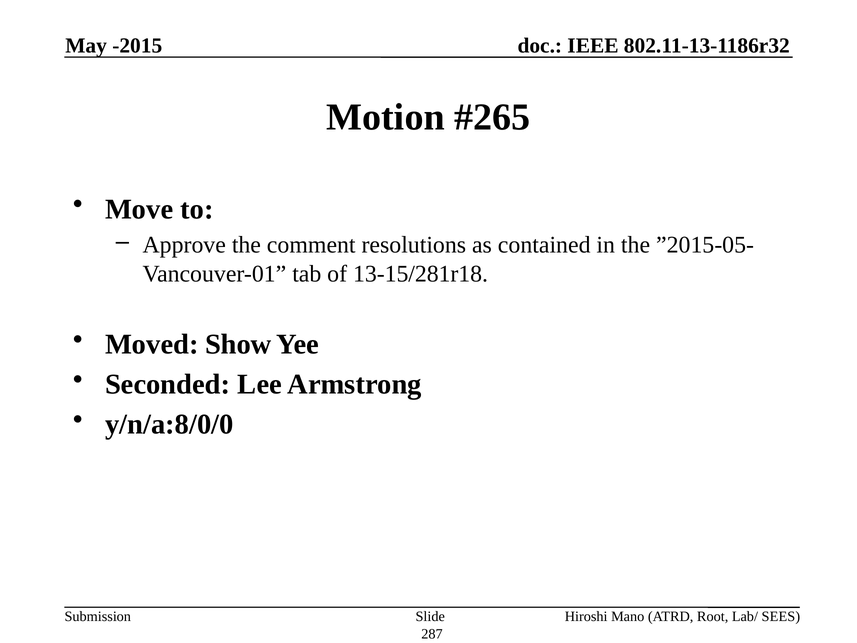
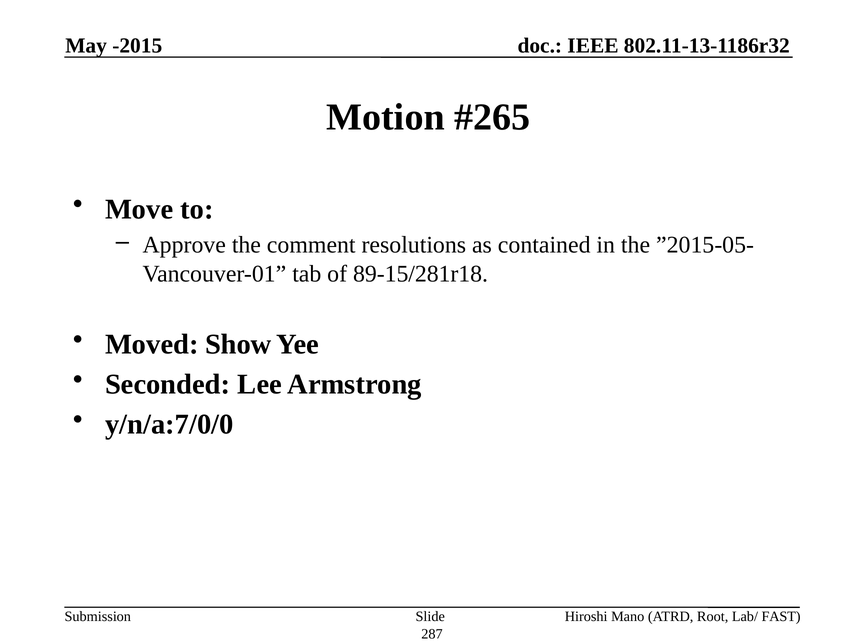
13-15/281r18: 13-15/281r18 -> 89-15/281r18
y/n/a:8/0/0: y/n/a:8/0/0 -> y/n/a:7/0/0
SEES: SEES -> FAST
